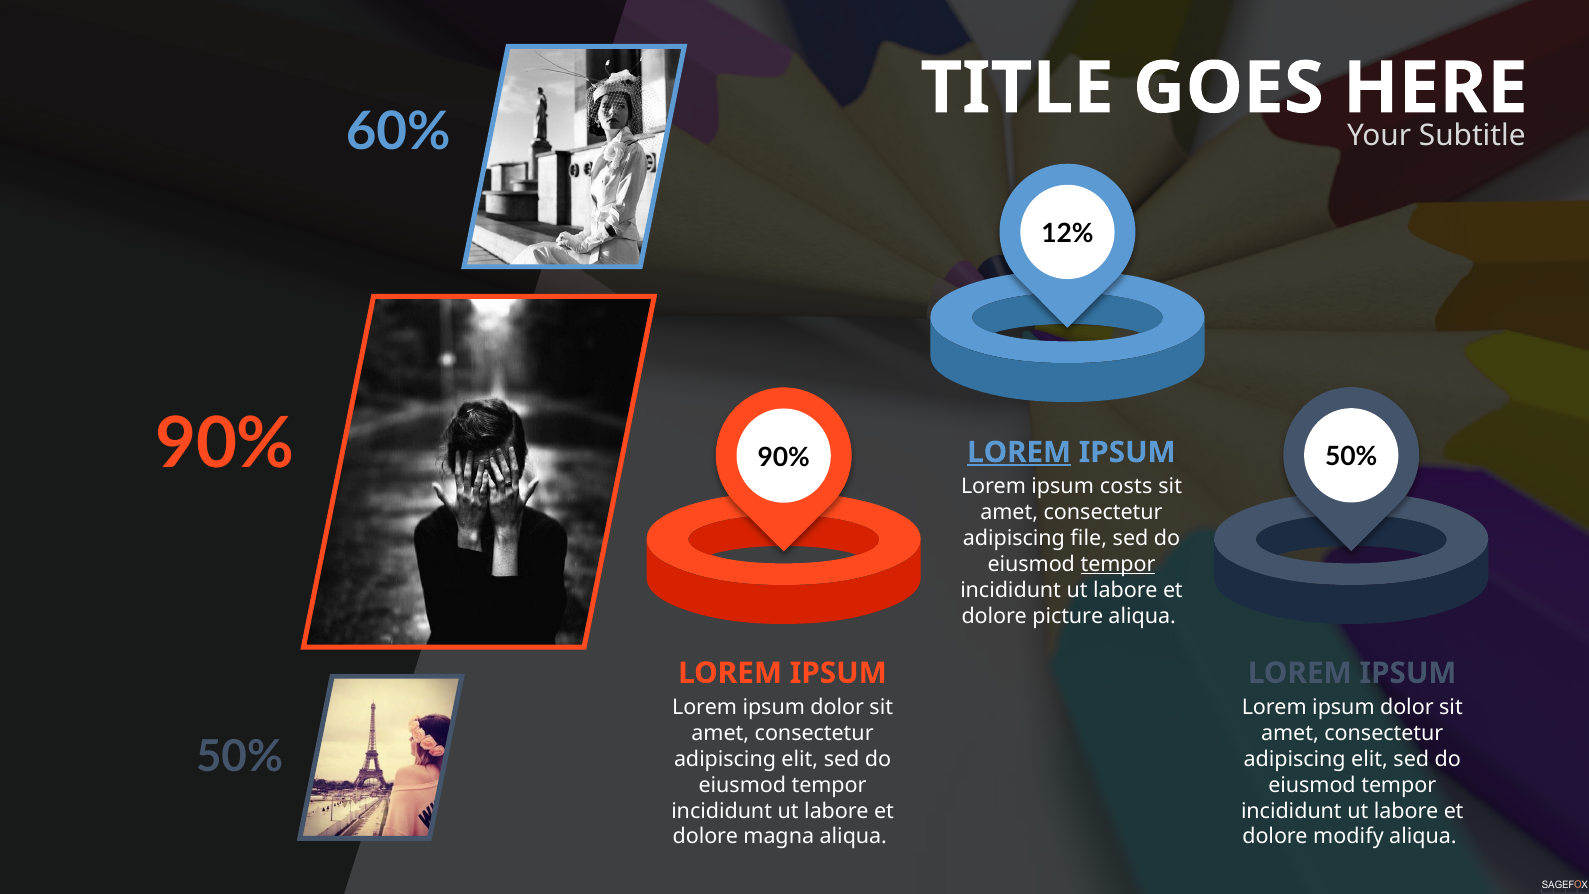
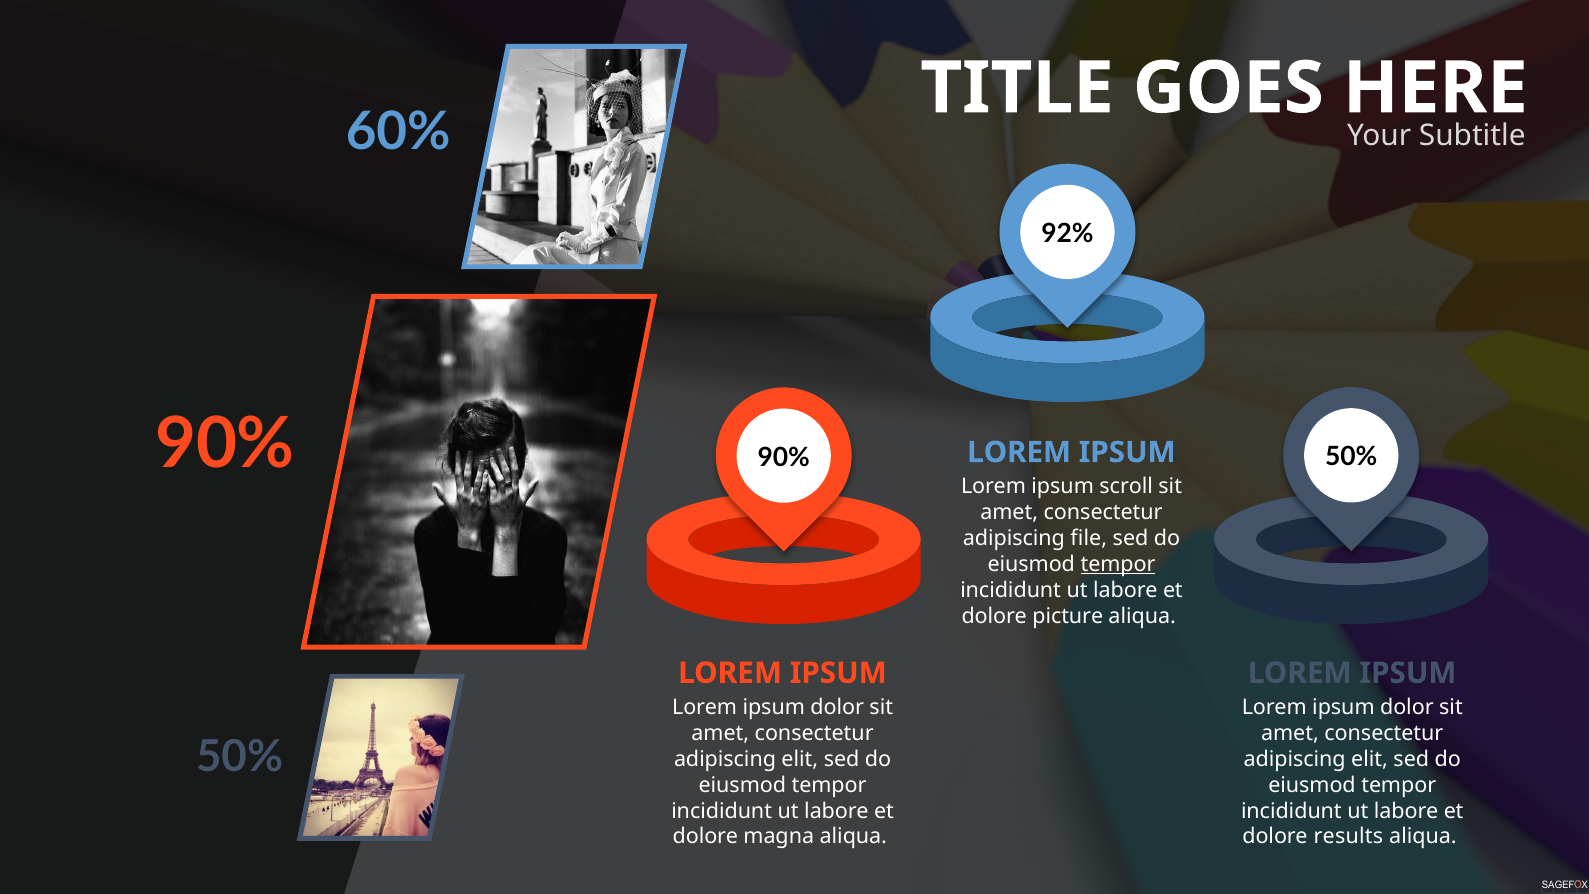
12%: 12% -> 92%
LOREM at (1019, 452) underline: present -> none
costs: costs -> scroll
modify: modify -> results
